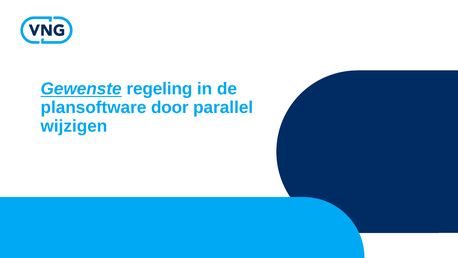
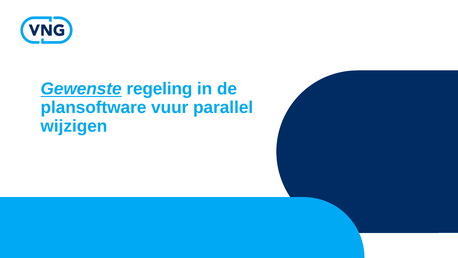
door: door -> vuur
